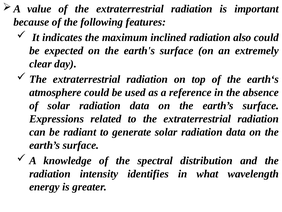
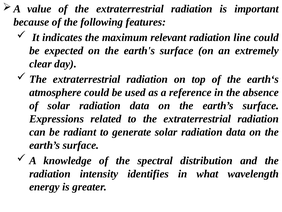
inclined: inclined -> relevant
also: also -> line
